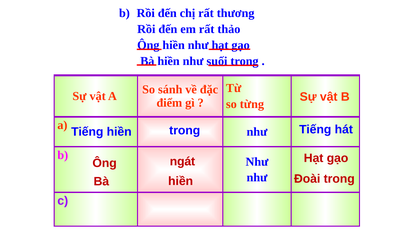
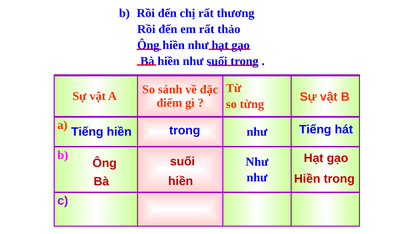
Ông ngát: ngát -> suối
Đoài at (307, 179): Đoài -> Hiền
